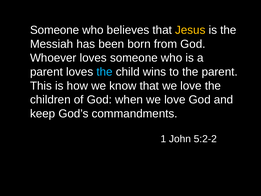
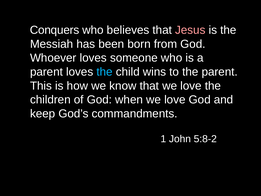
Someone at (55, 30): Someone -> Conquers
Jesus colour: yellow -> pink
5:2-2: 5:2-2 -> 5:8-2
